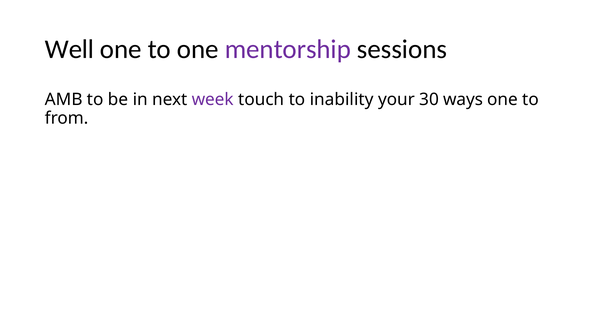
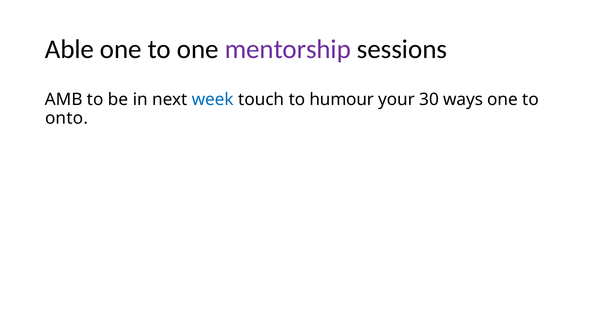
Well: Well -> Able
week colour: purple -> blue
inability: inability -> humour
from: from -> onto
